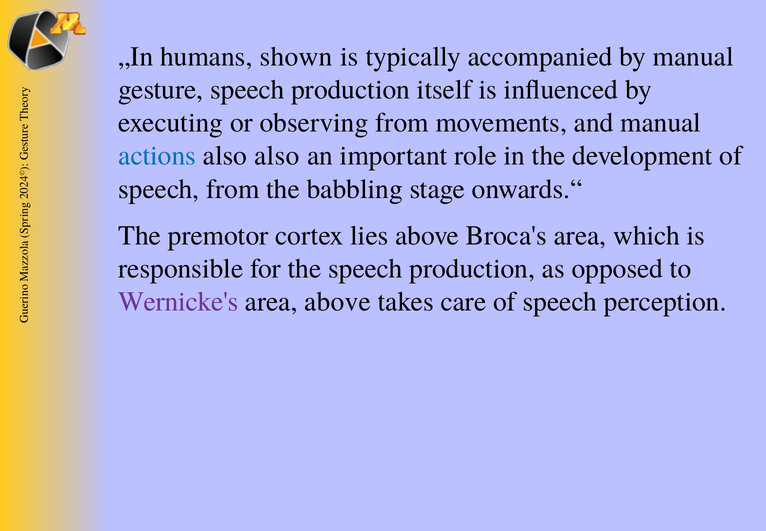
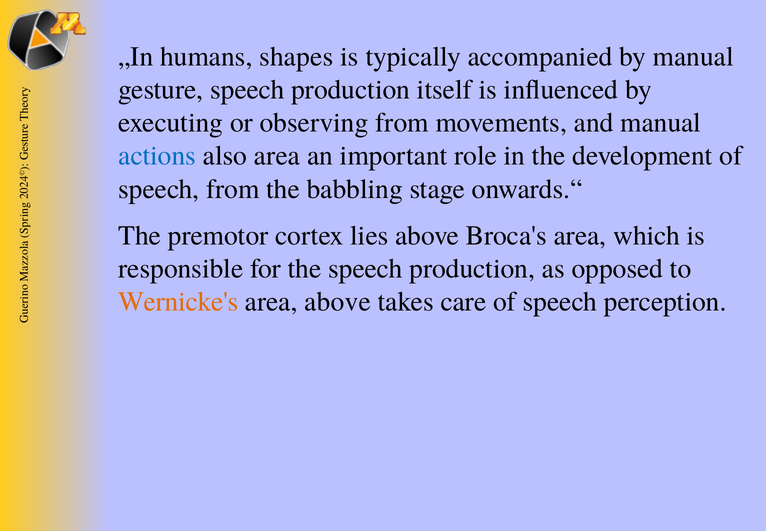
shown: shown -> shapes
also also: also -> area
Wernicke's colour: purple -> orange
